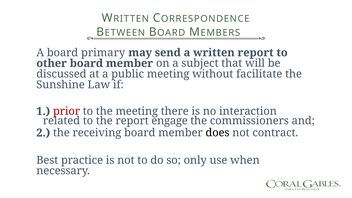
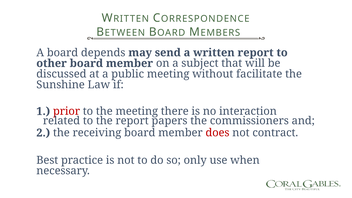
primary: primary -> depends
engage: engage -> papers
does colour: black -> red
